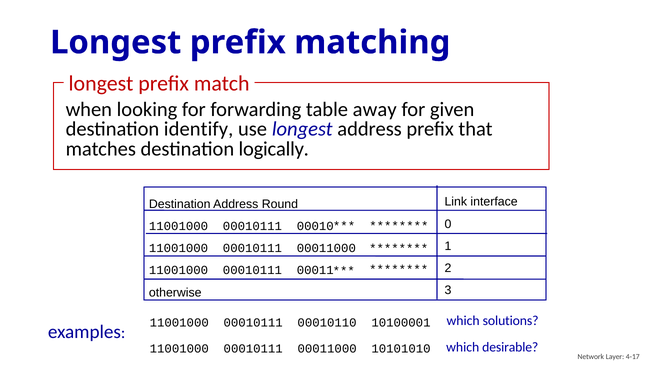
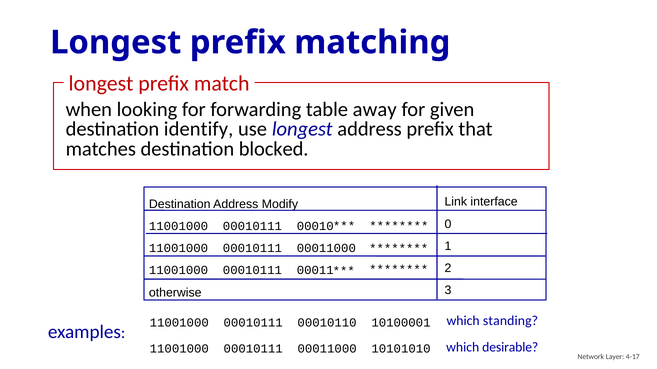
logically: logically -> blocked
Round: Round -> Modify
solutions: solutions -> standing
